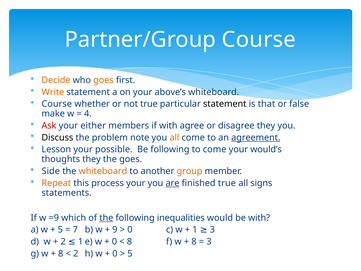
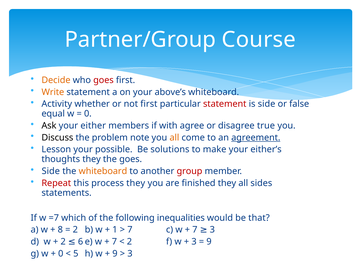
goes at (103, 80) colour: orange -> red
Course at (57, 104): Course -> Activity
not true: true -> first
statement at (225, 104) colour: black -> red
is that: that -> side
make: make -> equal
4 at (88, 114): 4 -> 0
Ask colour: red -> black
disagree they: they -> true
Be following: following -> solutions
to come: come -> make
would’s: would’s -> either’s
group colour: orange -> red
Repeat colour: orange -> red
process your: your -> they
are underline: present -> none
finished true: true -> they
signs: signs -> sides
=9: =9 -> =7
the at (106, 218) underline: present -> none
be with: with -> that
5 at (60, 229): 5 -> 8
7 at (75, 229): 7 -> 2
9: 9 -> 1
0 at (130, 229): 0 -> 7
1 at (195, 229): 1 -> 7
0 at (114, 241): 0 -> 7
8 at (129, 241): 8 -> 2
8 at (194, 241): 8 -> 3
3 at (209, 241): 3 -> 9
2 1: 1 -> 6
8 at (61, 253): 8 -> 0
2 at (76, 253): 2 -> 5
0 at (115, 253): 0 -> 9
5 at (130, 253): 5 -> 3
